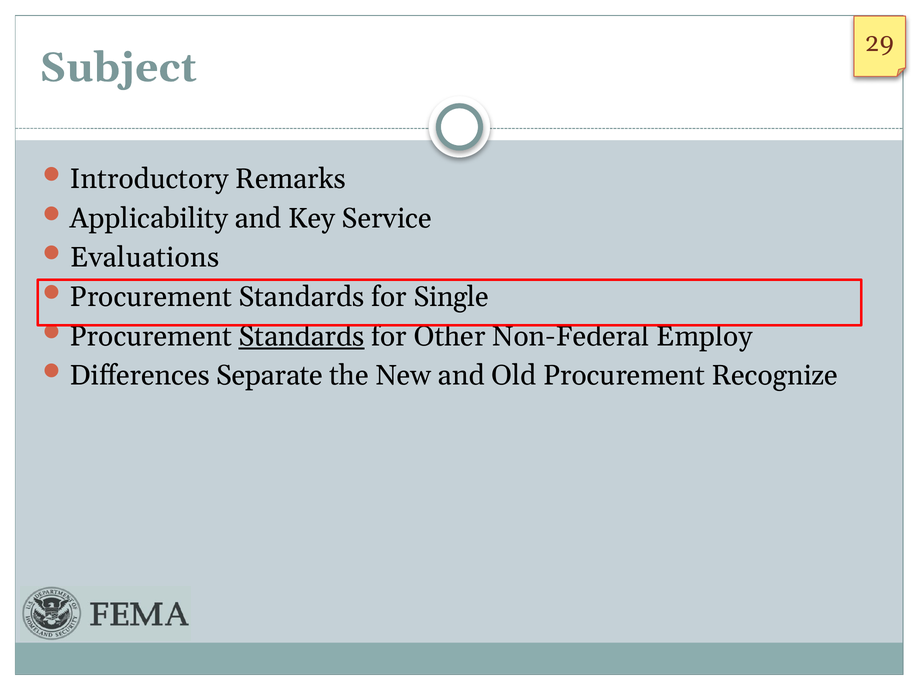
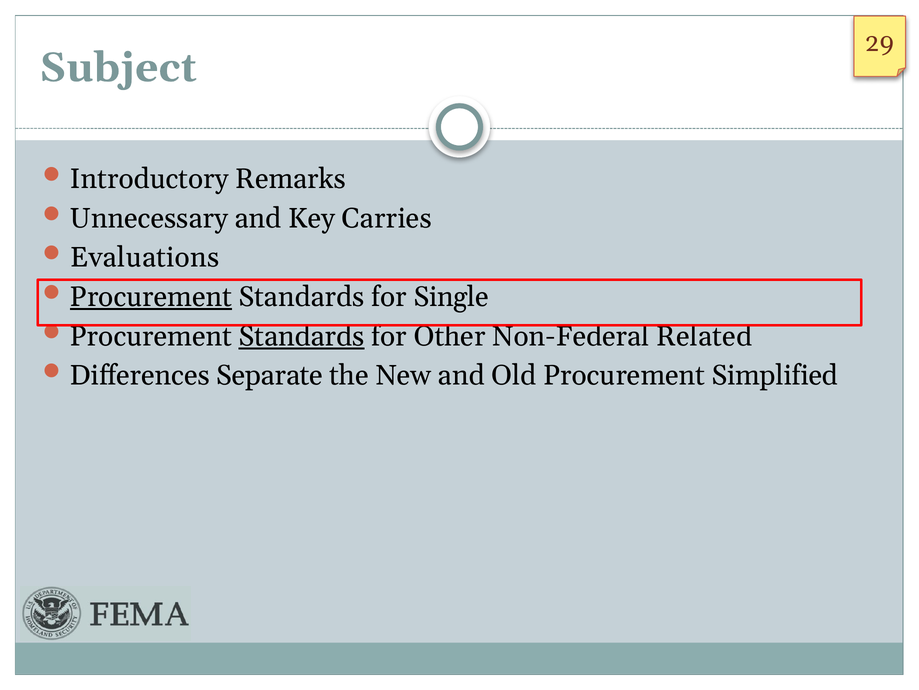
Applicability: Applicability -> Unnecessary
Service: Service -> Carries
Procurement at (151, 297) underline: none -> present
Employ: Employ -> Related
Recognize: Recognize -> Simplified
